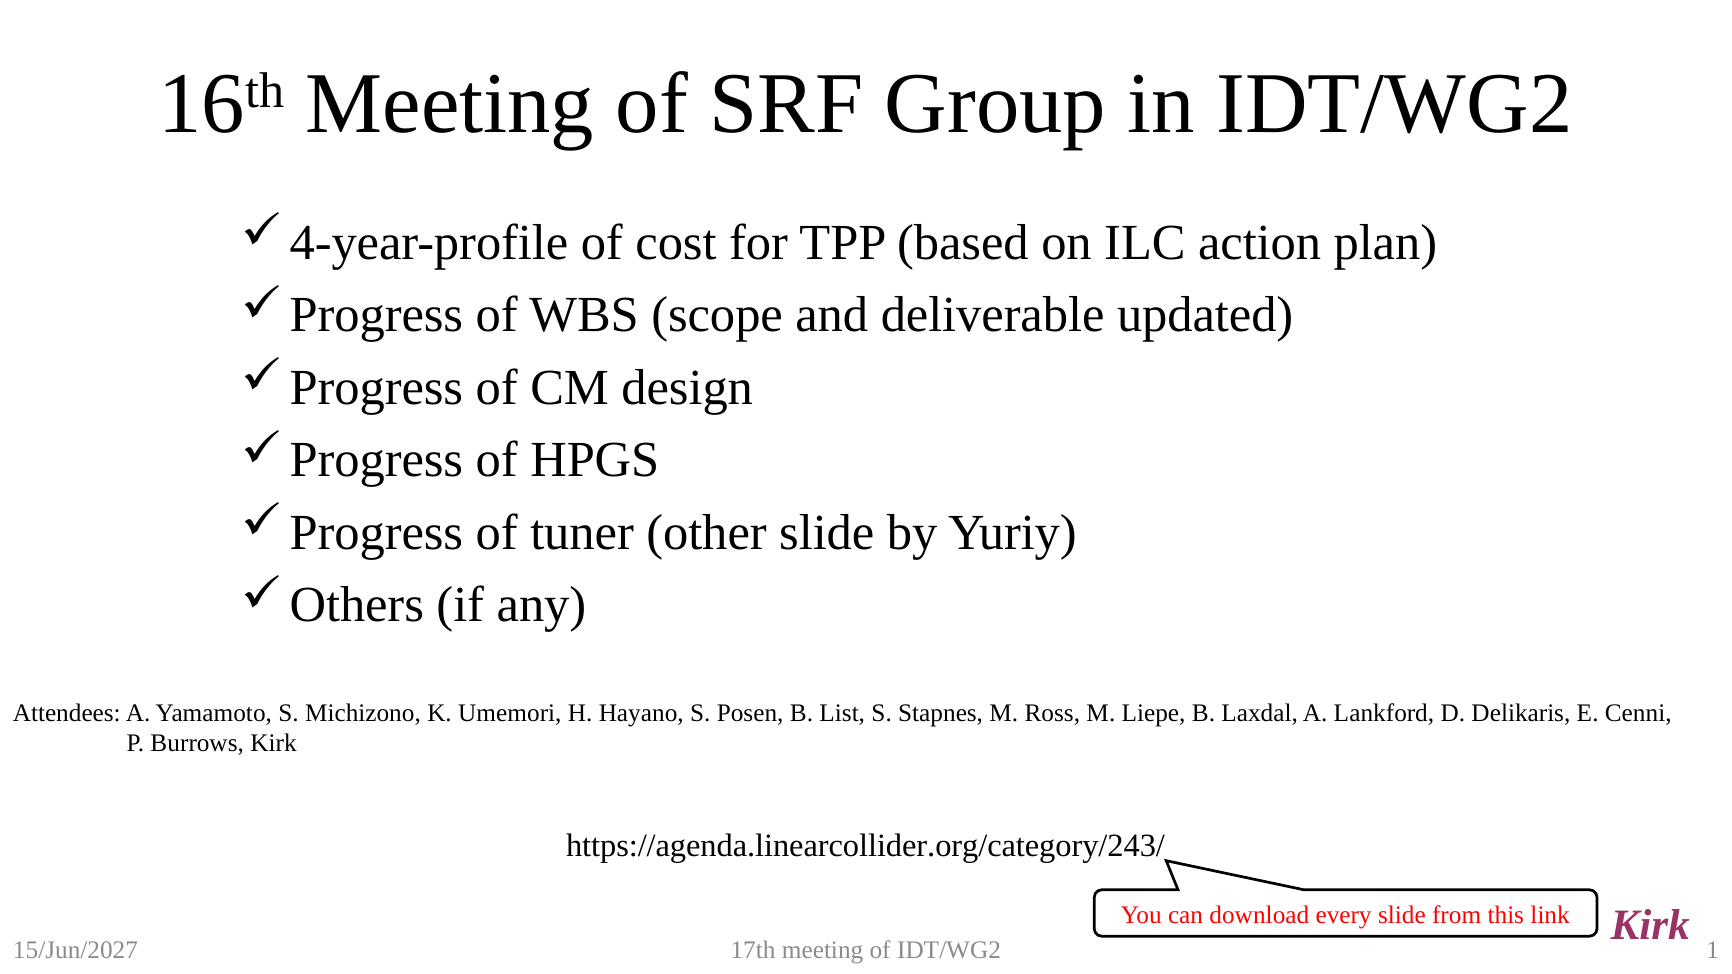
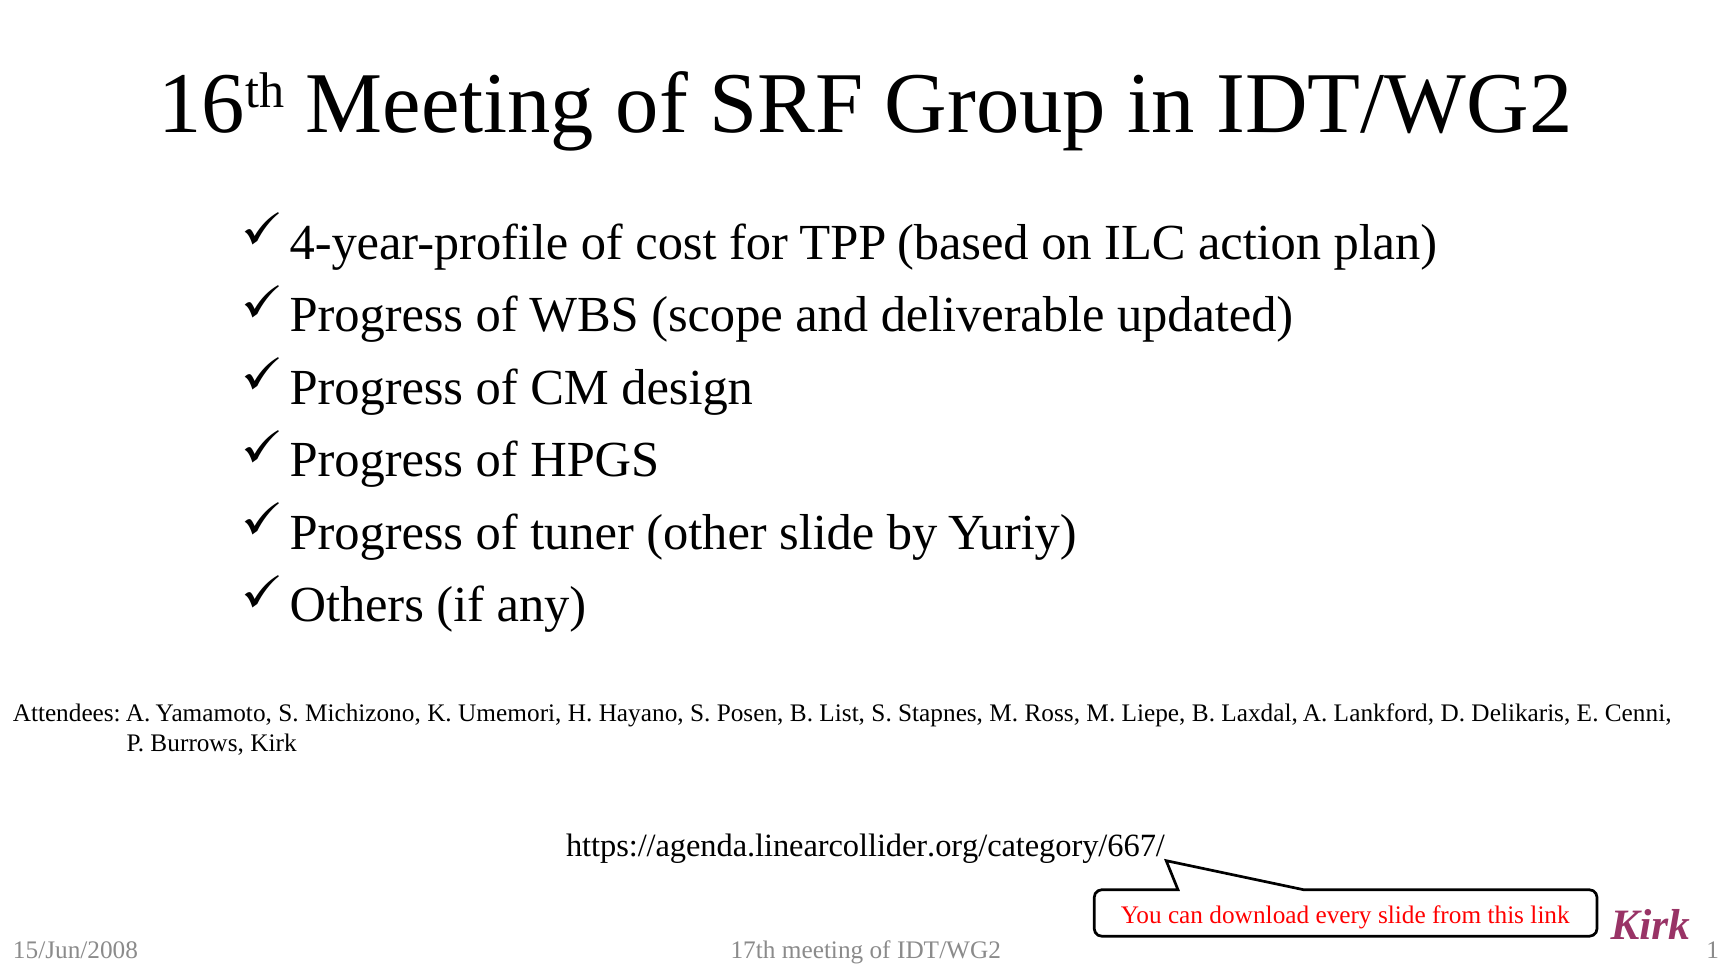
https://agenda.linearcollider.org/category/243/: https://agenda.linearcollider.org/category/243/ -> https://agenda.linearcollider.org/category/667/
15/Jun/2027: 15/Jun/2027 -> 15/Jun/2008
